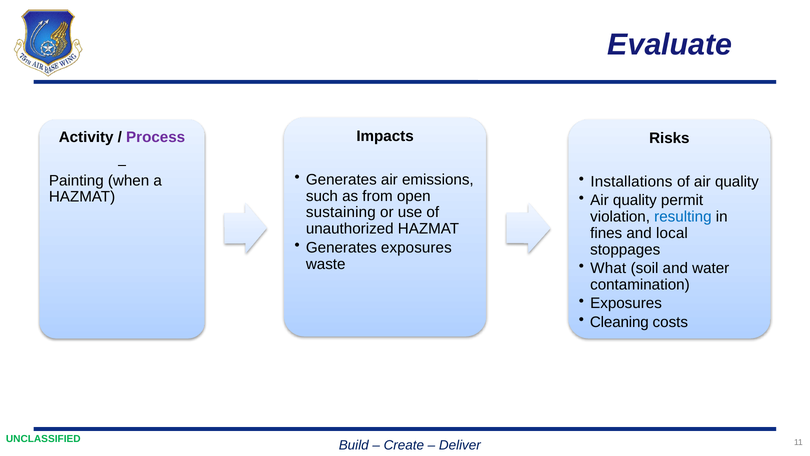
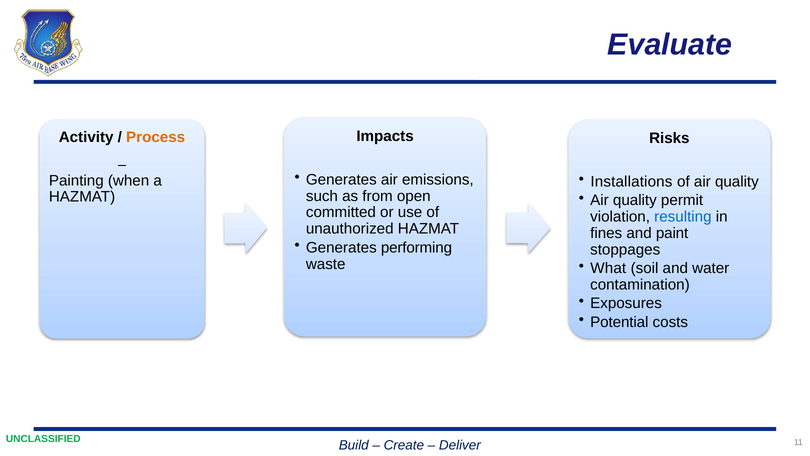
Process colour: purple -> orange
sustaining: sustaining -> committed
local: local -> paint
Generates exposures: exposures -> performing
Cleaning: Cleaning -> Potential
